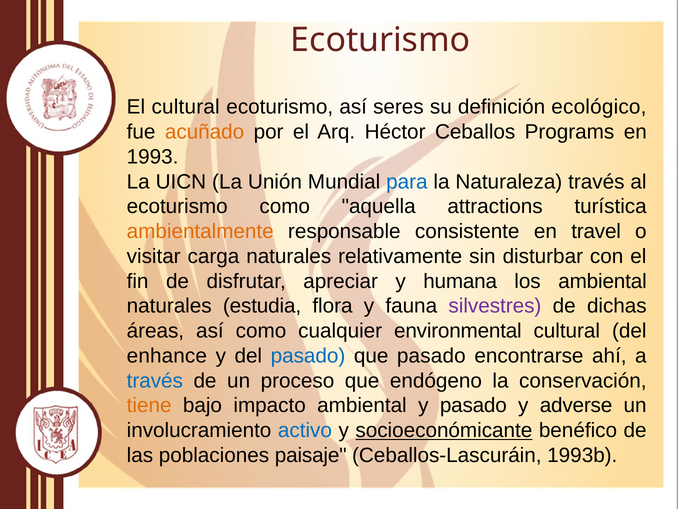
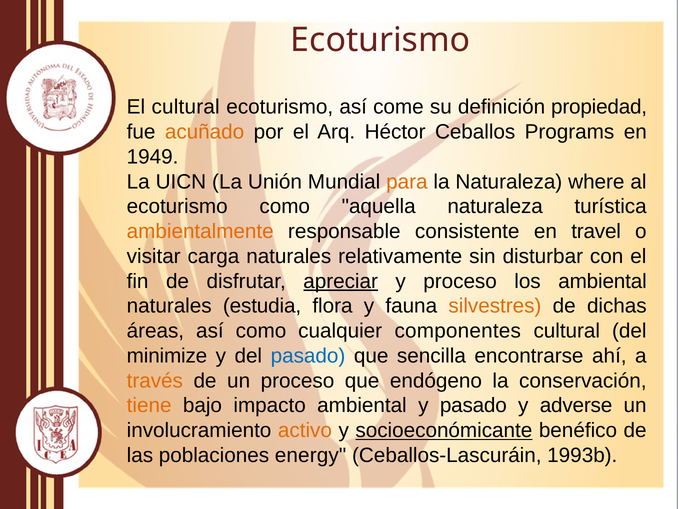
seres: seres -> come
ecológico: ecológico -> propiedad
1993: 1993 -> 1949
para colour: blue -> orange
Naturaleza través: través -> where
aquella attractions: attractions -> naturaleza
apreciar underline: none -> present
y humana: humana -> proceso
silvestres colour: purple -> orange
environmental: environmental -> componentes
enhance: enhance -> minimize
que pasado: pasado -> sencilla
través at (155, 380) colour: blue -> orange
activo colour: blue -> orange
paisaje: paisaje -> energy
